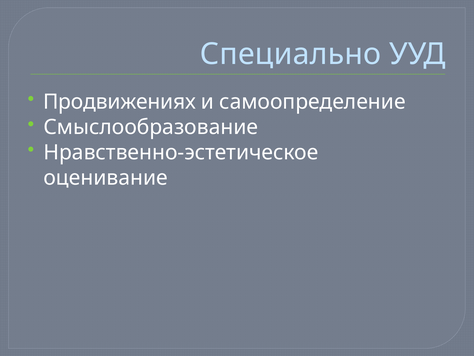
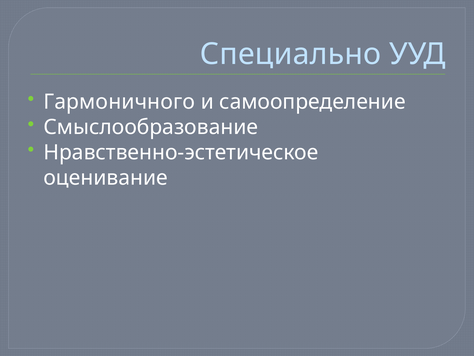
Продвижениях: Продвижениях -> Гармоничного
